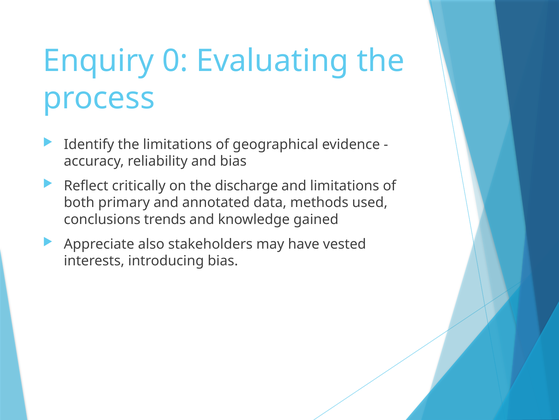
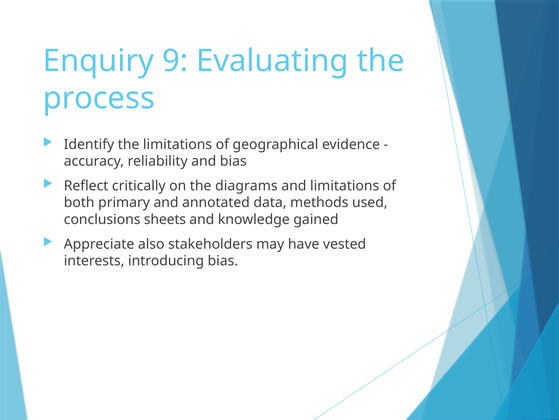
0: 0 -> 9
discharge: discharge -> diagrams
trends: trends -> sheets
